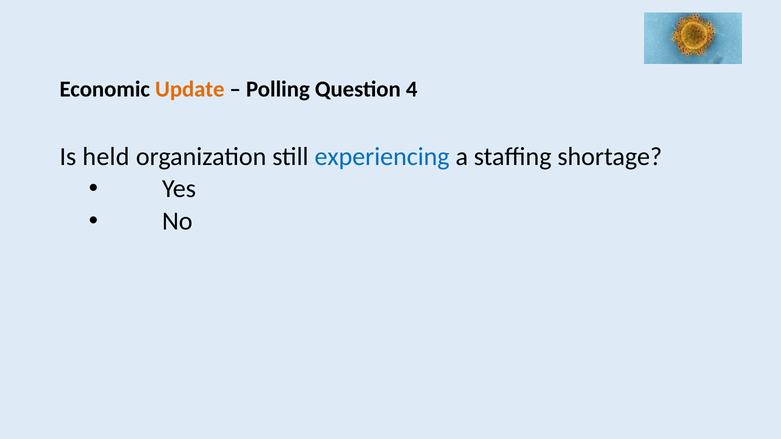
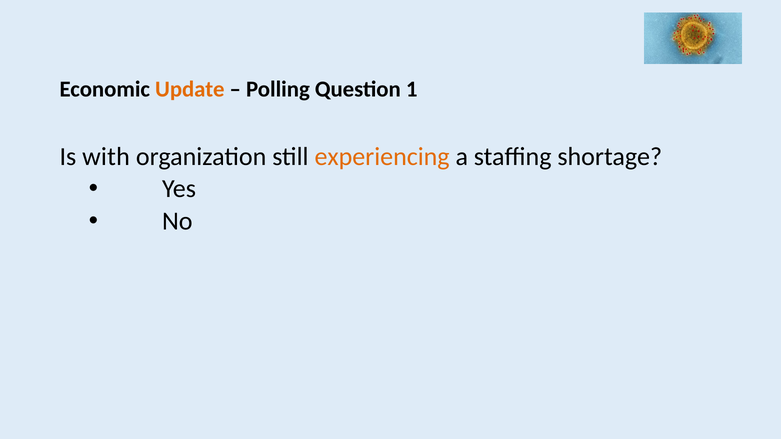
4: 4 -> 1
held: held -> with
experiencing colour: blue -> orange
